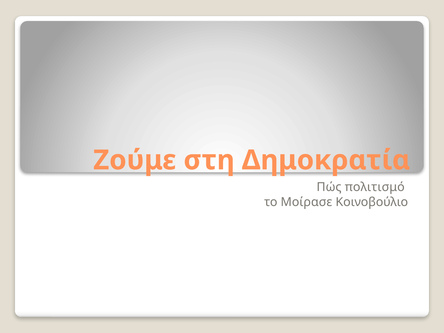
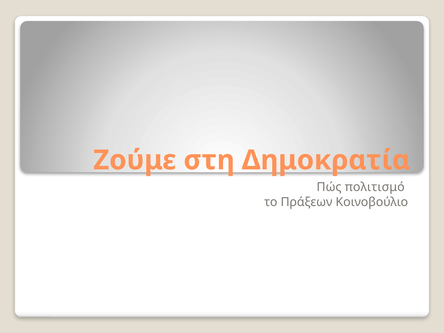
Μοίρασε: Μοίρασε -> Πράξεων
